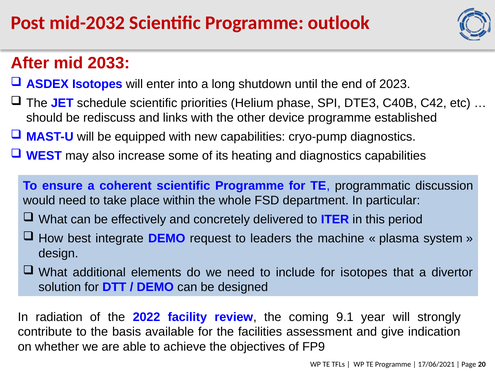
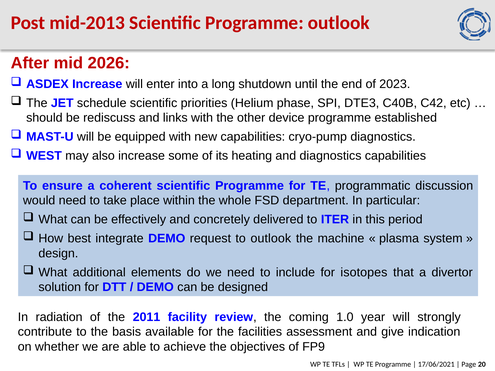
mid-2032: mid-2032 -> mid-2013
2033: 2033 -> 2026
ASDEX Isotopes: Isotopes -> Increase
to leaders: leaders -> outlook
2022: 2022 -> 2011
9.1: 9.1 -> 1.0
